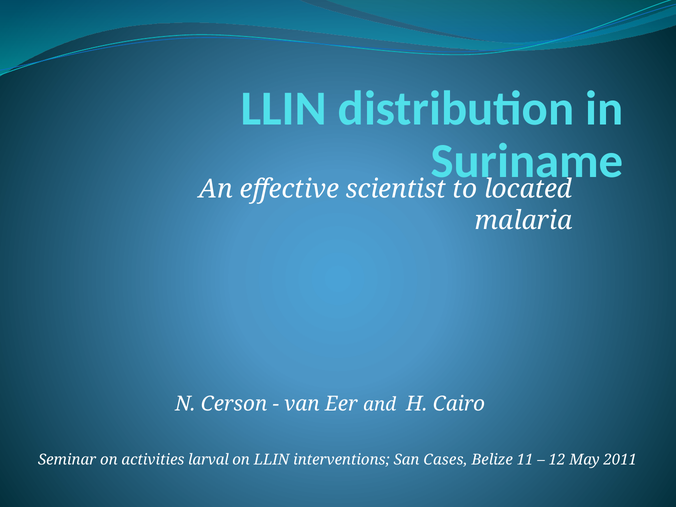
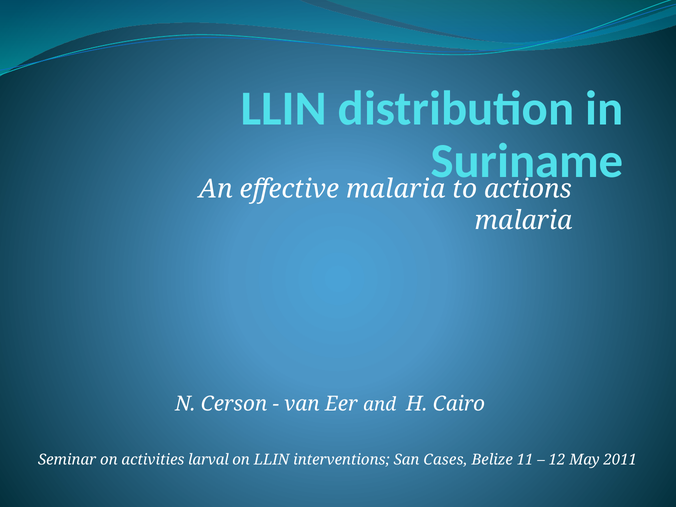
effective scientist: scientist -> malaria
located: located -> actions
